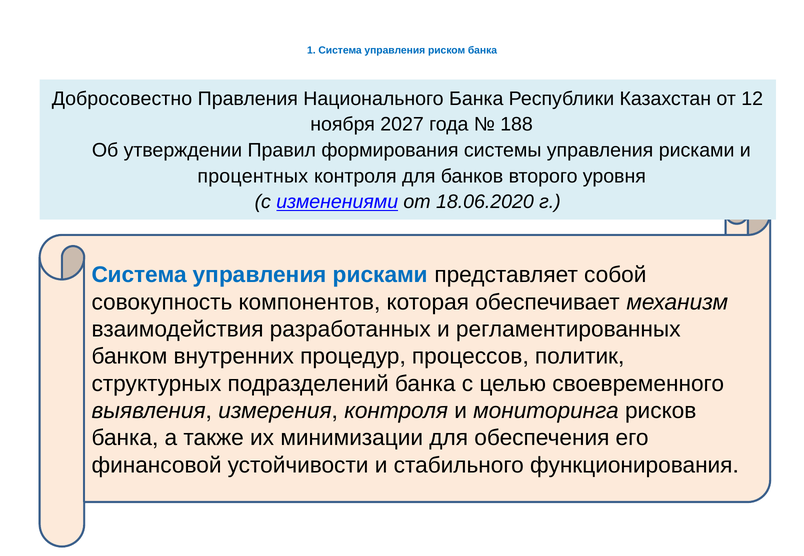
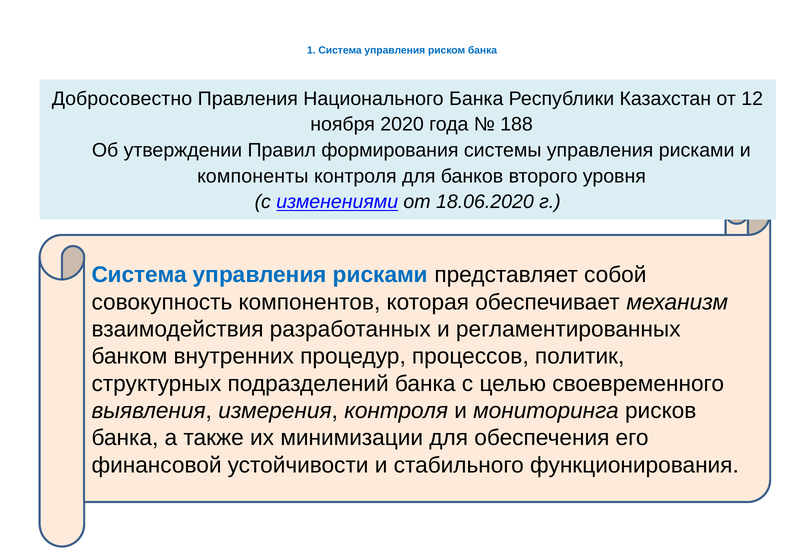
2027: 2027 -> 2020
процентных: процентных -> компоненты
